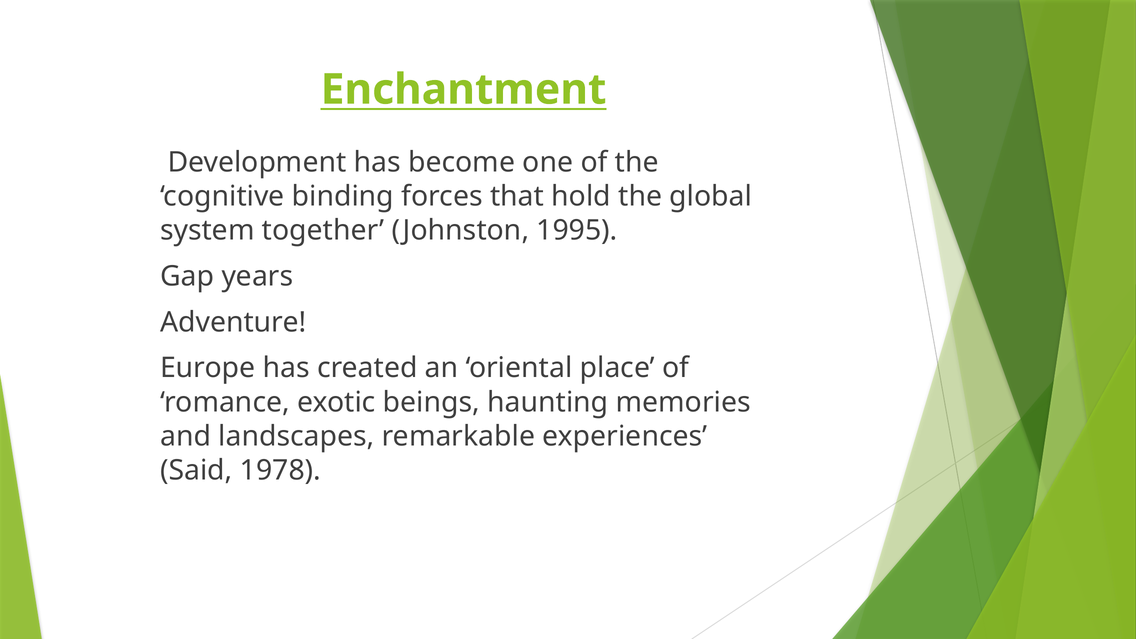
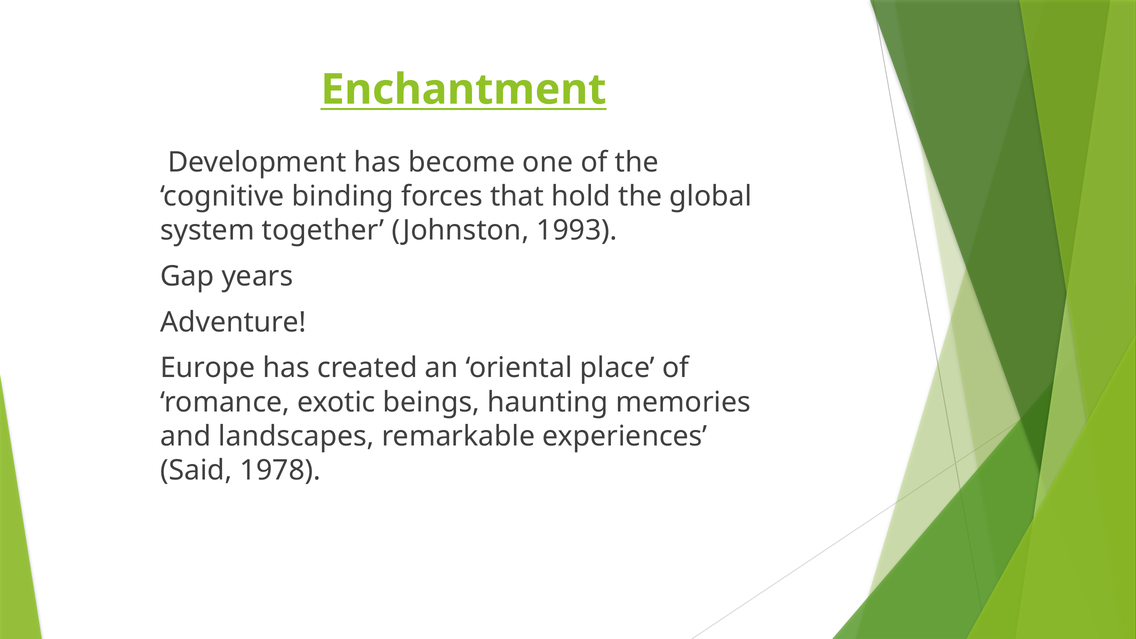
1995: 1995 -> 1993
